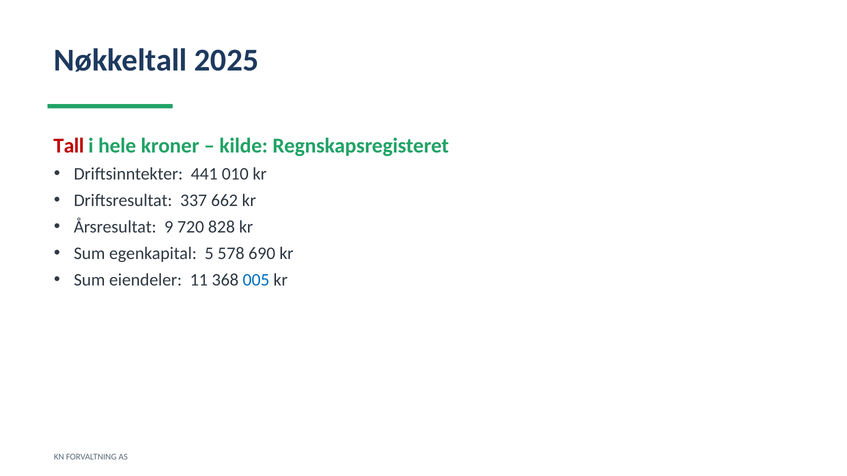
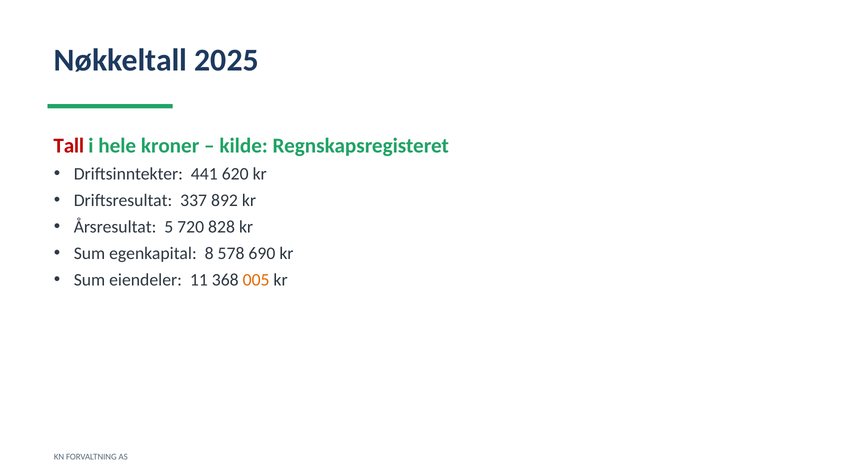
010: 010 -> 620
662: 662 -> 892
9: 9 -> 5
5: 5 -> 8
005 colour: blue -> orange
